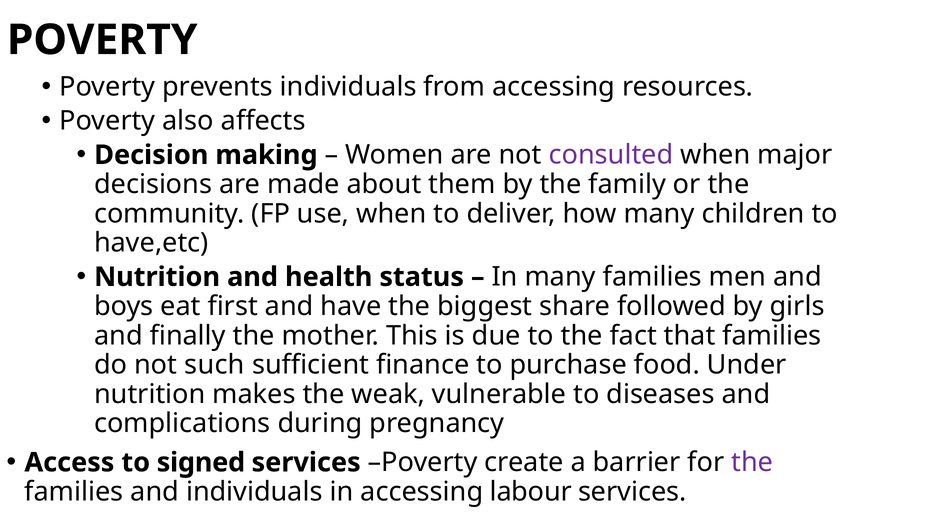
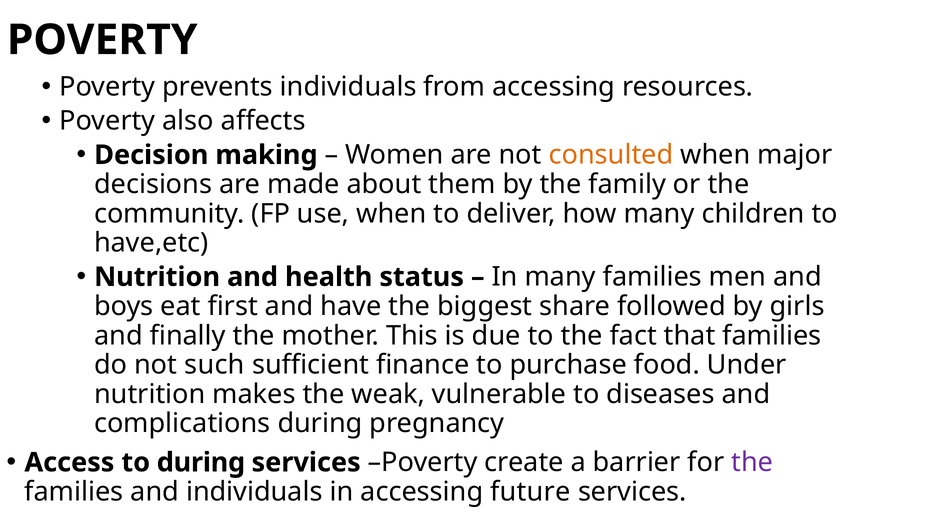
consulted colour: purple -> orange
to signed: signed -> during
labour: labour -> future
